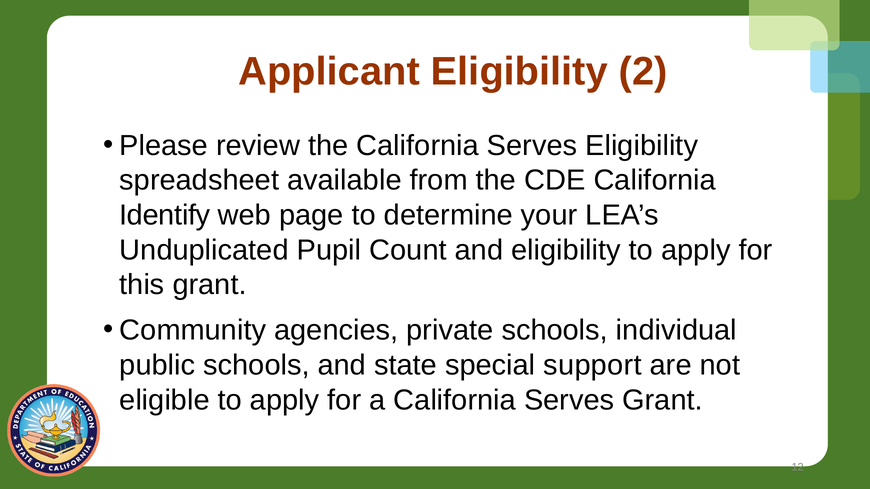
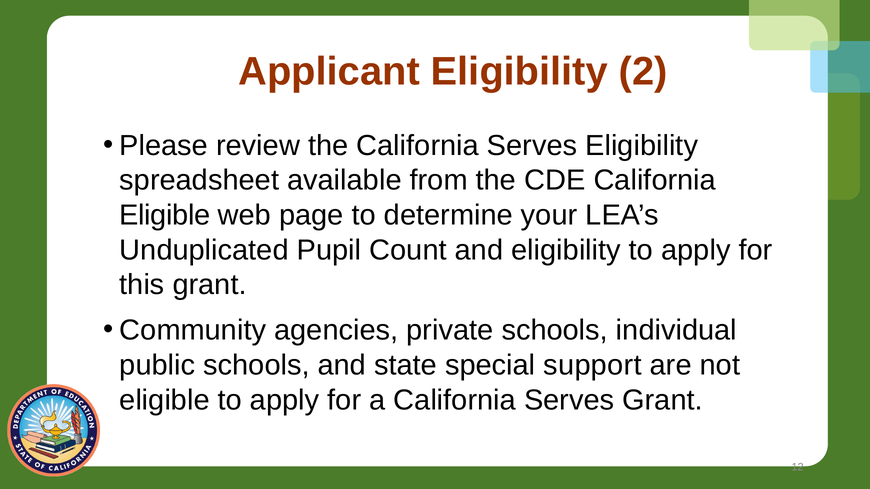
Identify at (165, 215): Identify -> Eligible
